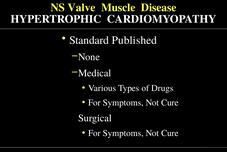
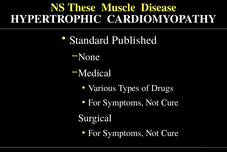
Valve: Valve -> These
